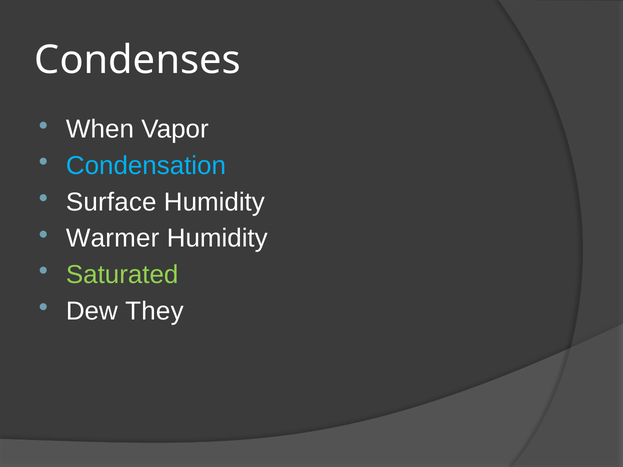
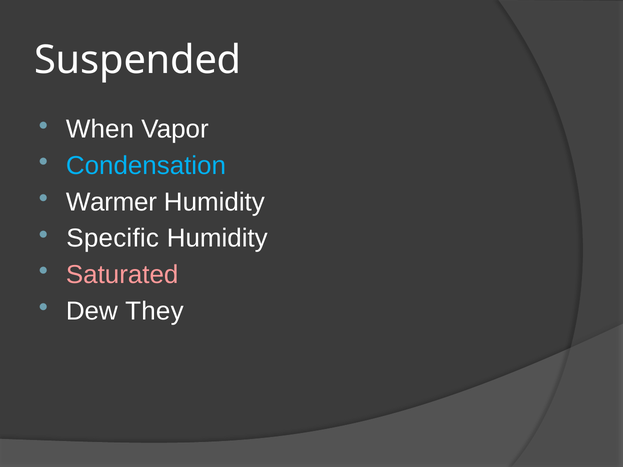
Condenses: Condenses -> Suspended
Surface: Surface -> Warmer
Warmer: Warmer -> Specific
Saturated colour: light green -> pink
